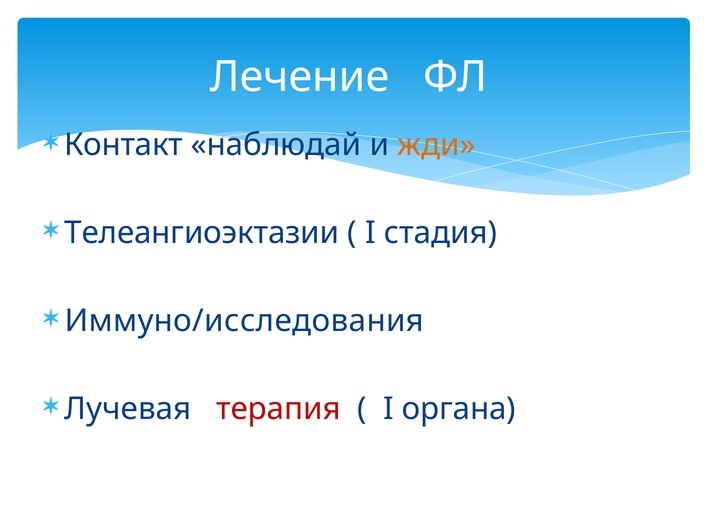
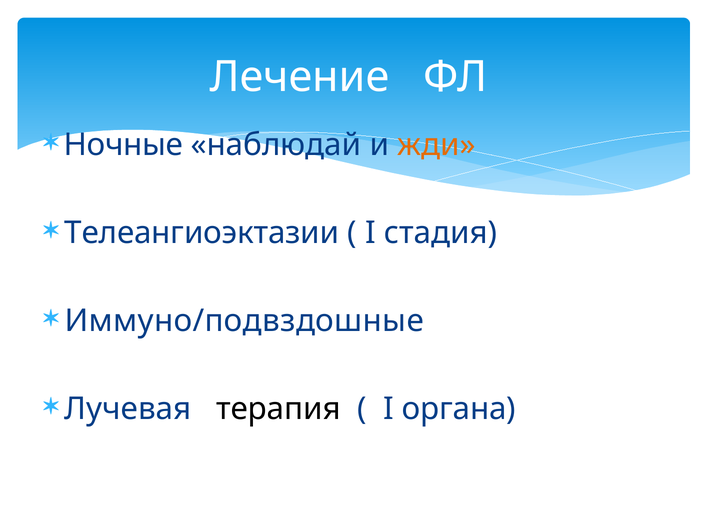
Контакт: Контакт -> Ночные
Иммуно/исследования: Иммуно/исследования -> Иммуно/подвздошные
терапия colour: red -> black
